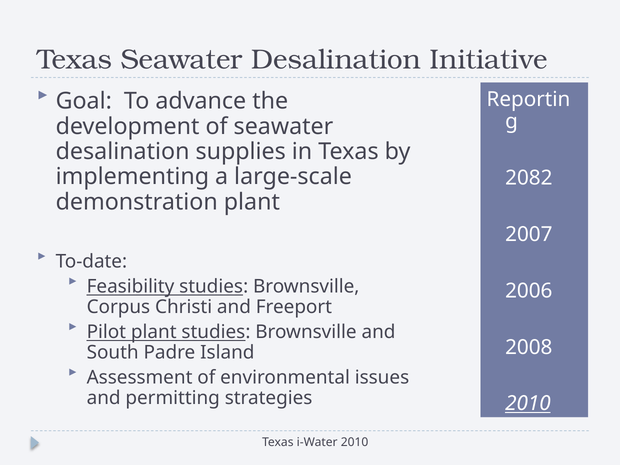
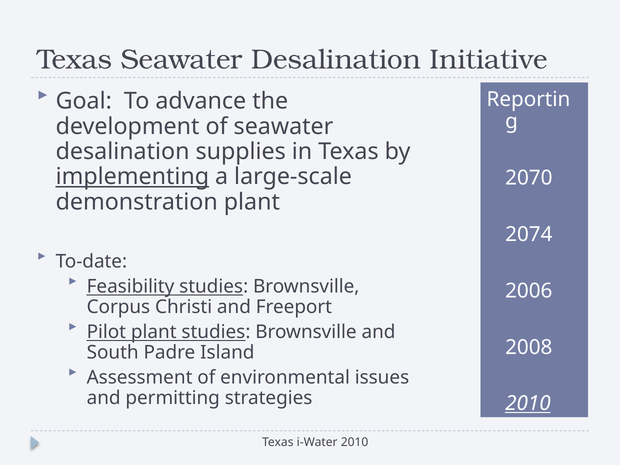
2082: 2082 -> 2070
implementing underline: none -> present
2007: 2007 -> 2074
